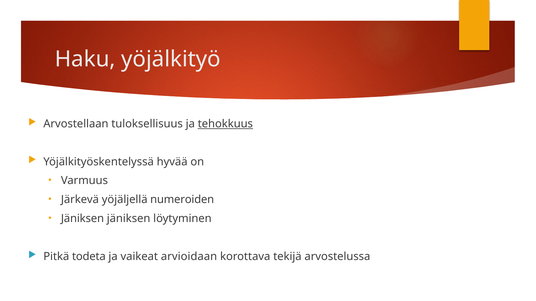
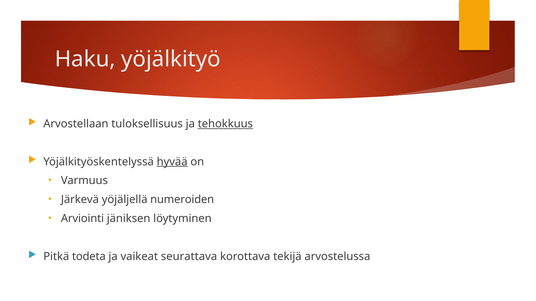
hyvää underline: none -> present
Jäniksen at (82, 219): Jäniksen -> Arviointi
arvioidaan: arvioidaan -> seurattava
